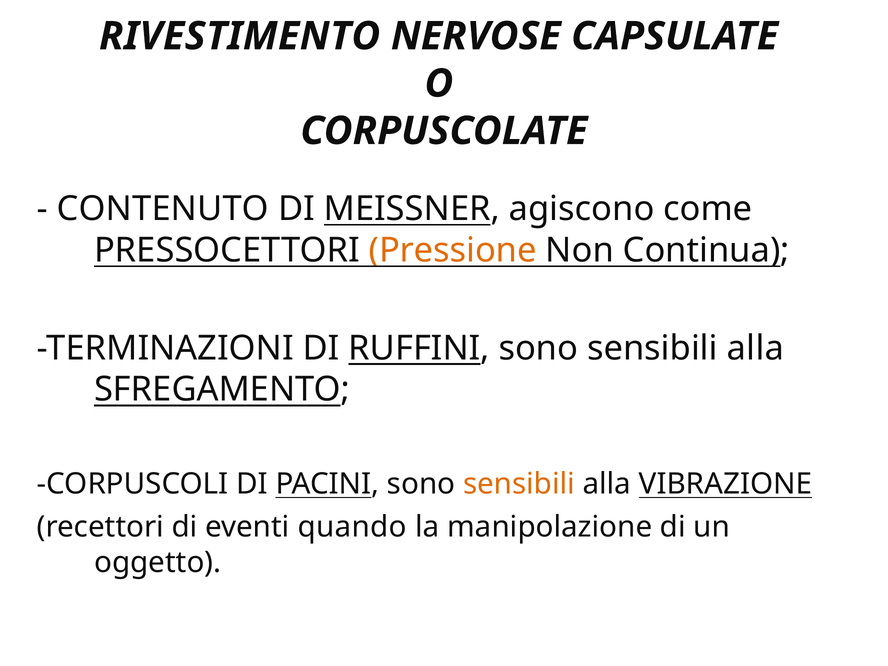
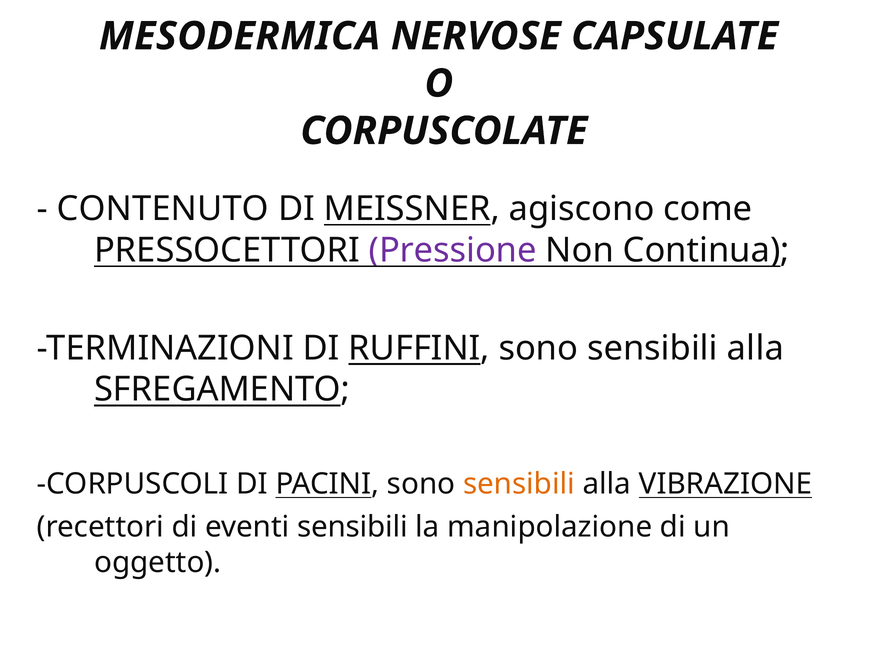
RIVESTIMENTO: RIVESTIMENTO -> MESODERMICA
Pressione colour: orange -> purple
eventi quando: quando -> sensibili
